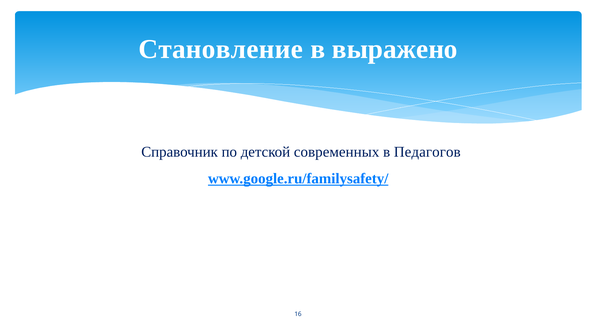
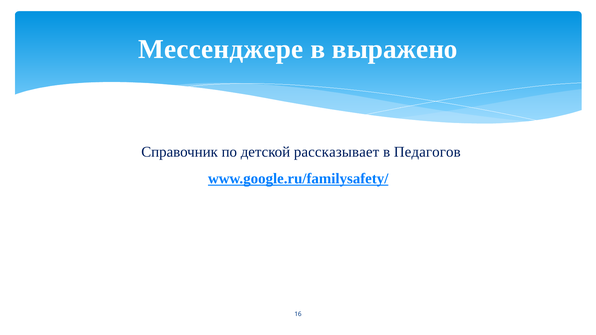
Становление: Становление -> Мессенджере
современных: современных -> рассказывает
